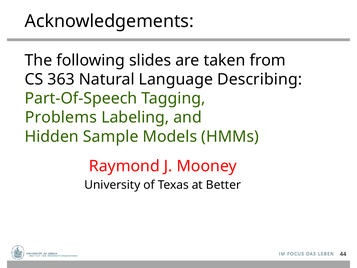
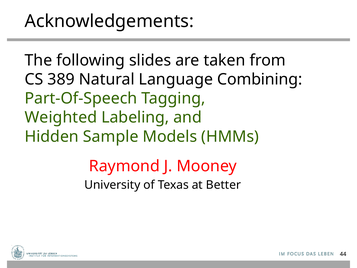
363: 363 -> 389
Describing: Describing -> Combining
Problems: Problems -> Weighted
